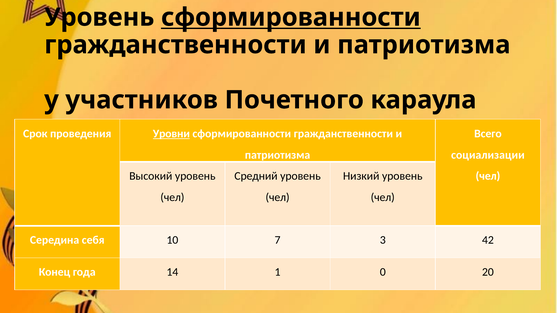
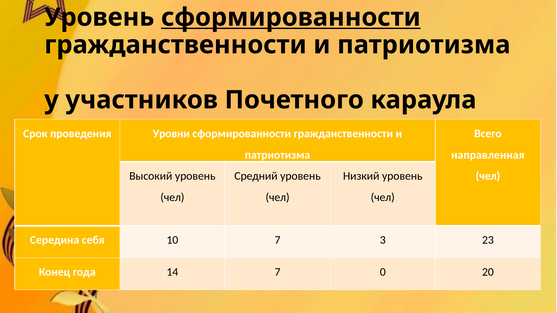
Уровни underline: present -> none
социализации: социализации -> направленная
42: 42 -> 23
14 1: 1 -> 7
